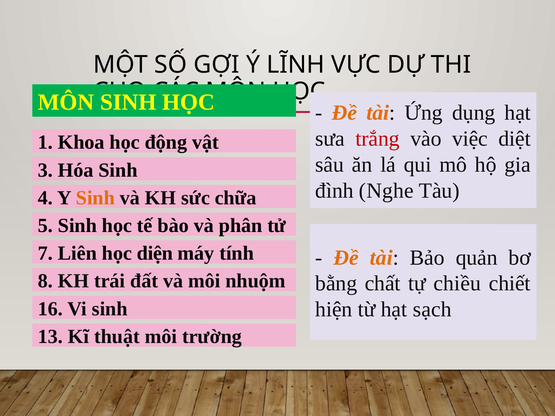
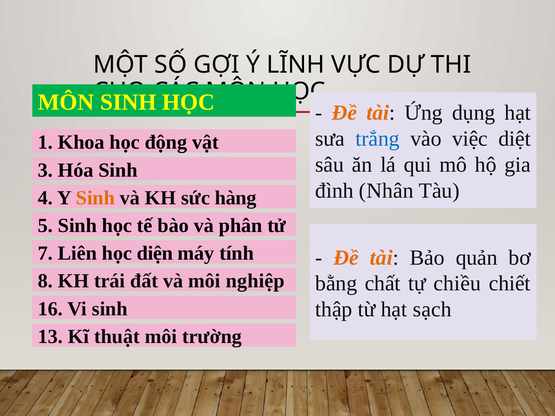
trắng colour: red -> blue
Nghe: Nghe -> Nhân
chữa: chữa -> hàng
nhuộm: nhuộm -> nghiệp
hiện: hiện -> thập
